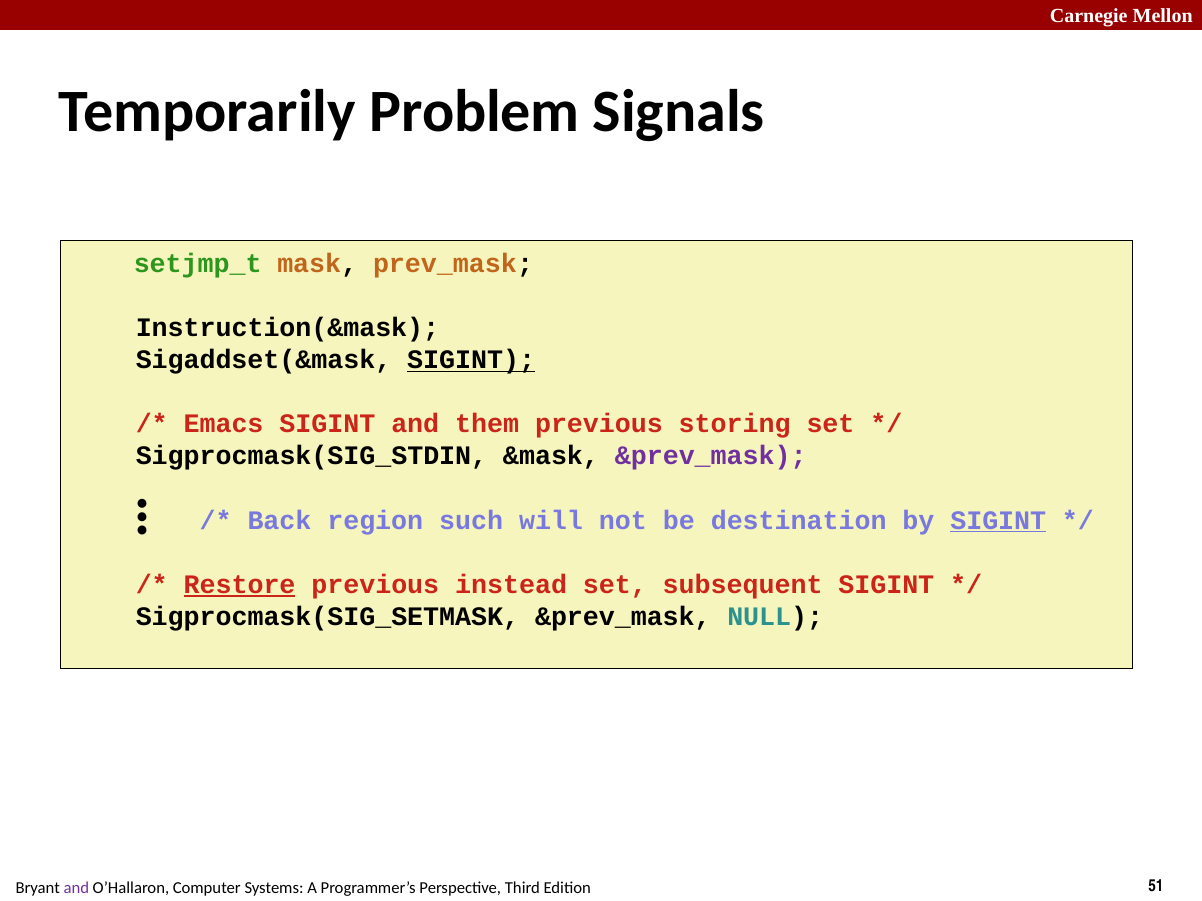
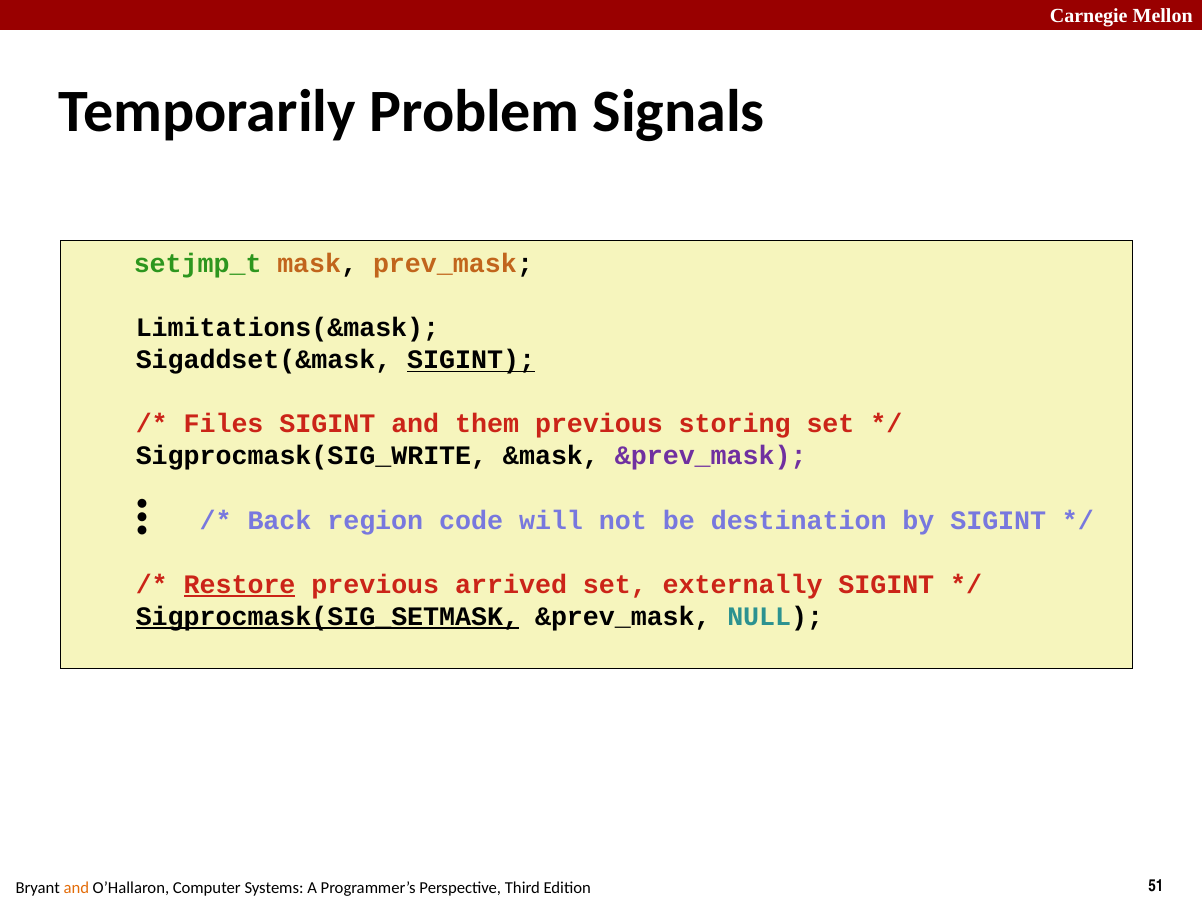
Instruction(&mask: Instruction(&mask -> Limitations(&mask
Emacs: Emacs -> Files
Sigprocmask(SIG_STDIN: Sigprocmask(SIG_STDIN -> Sigprocmask(SIG_WRITE
such: such -> code
SIGINT at (998, 520) underline: present -> none
instead: instead -> arrived
subsequent: subsequent -> externally
Sigprocmask(SIG_SETMASK underline: none -> present
and at (76, 889) colour: purple -> orange
